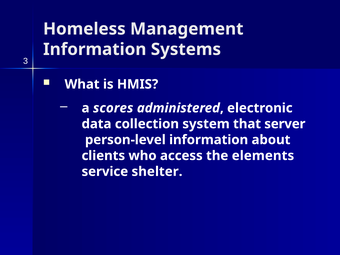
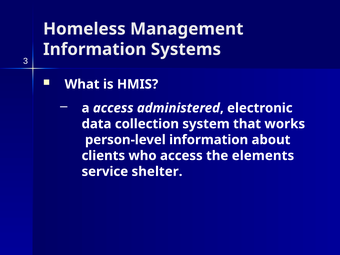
a scores: scores -> access
server: server -> works
